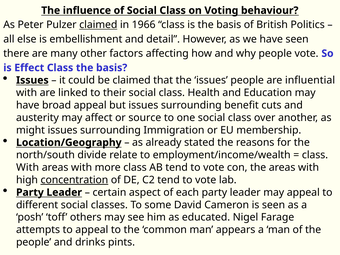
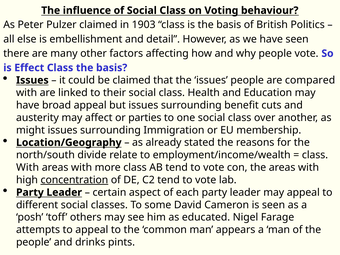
claimed at (98, 25) underline: present -> none
1966: 1966 -> 1903
influential: influential -> compared
source: source -> parties
